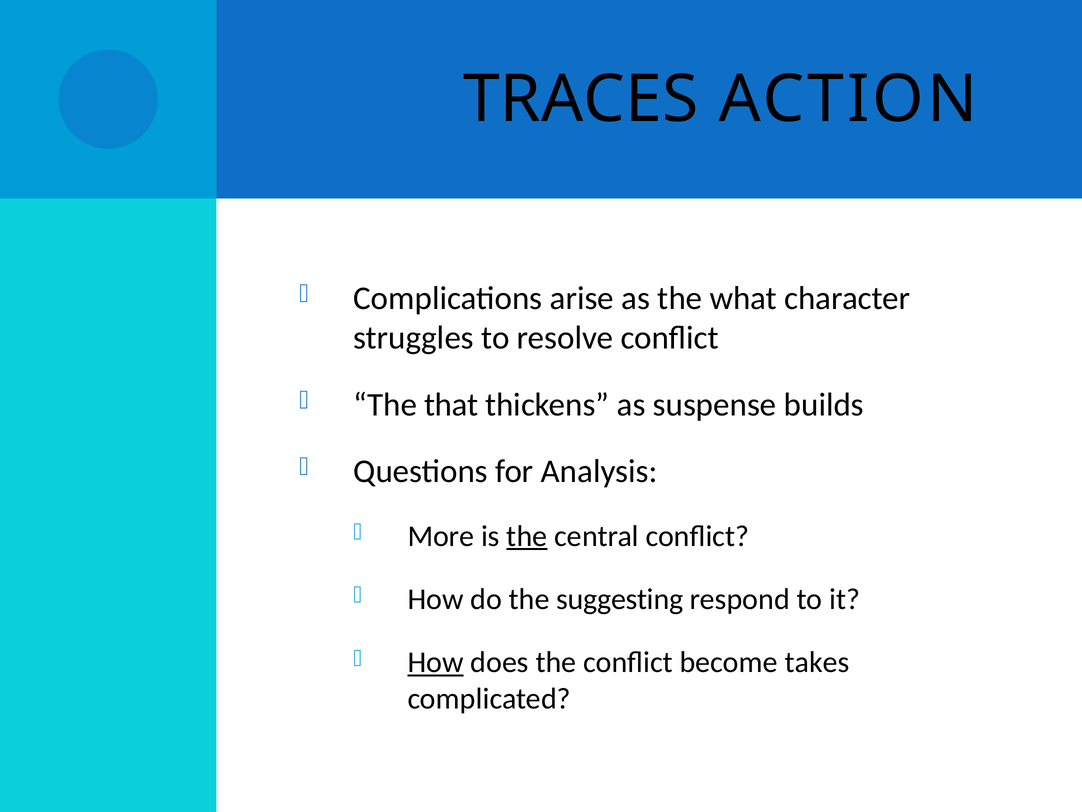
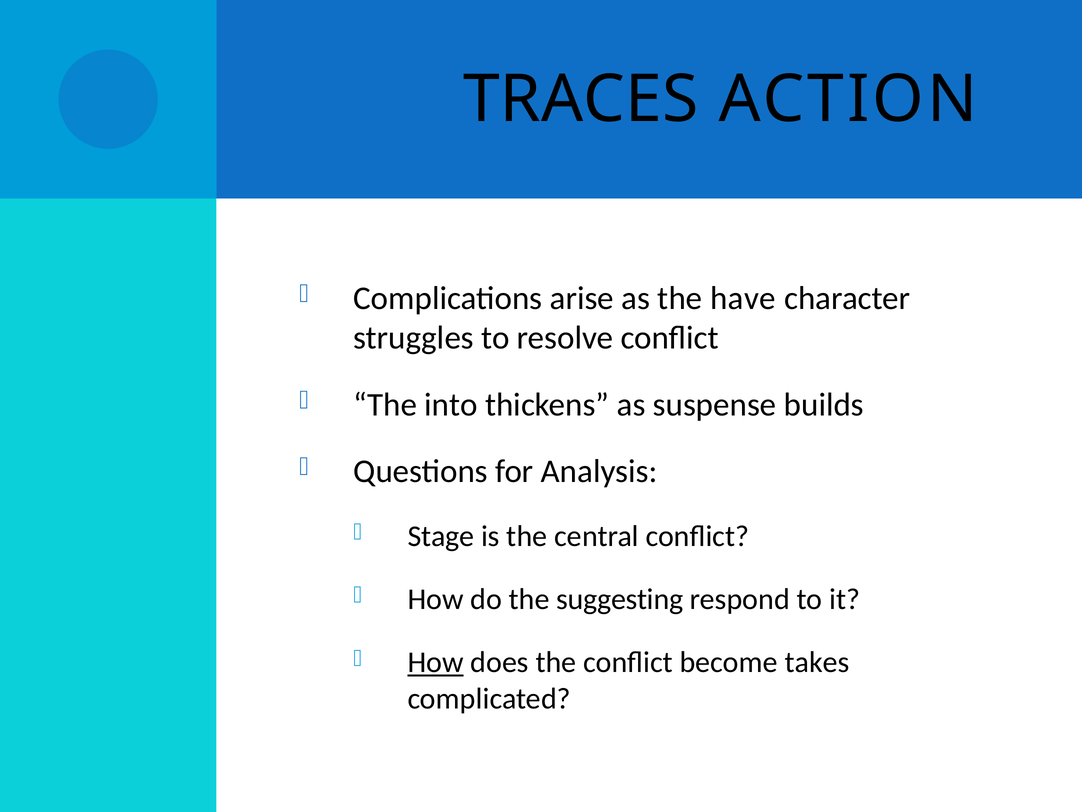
what: what -> have
that: that -> into
More: More -> Stage
the at (527, 536) underline: present -> none
